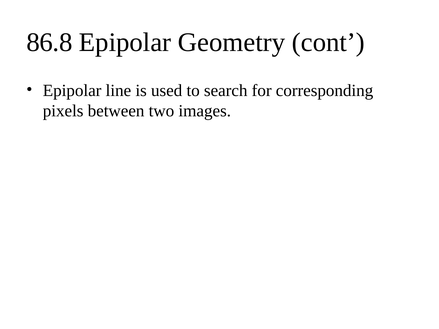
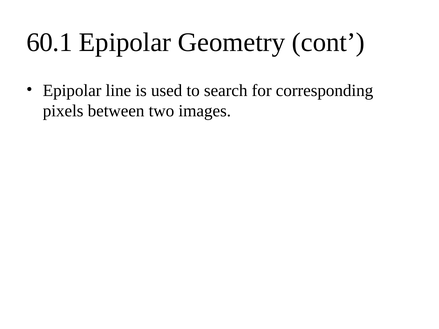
86.8: 86.8 -> 60.1
